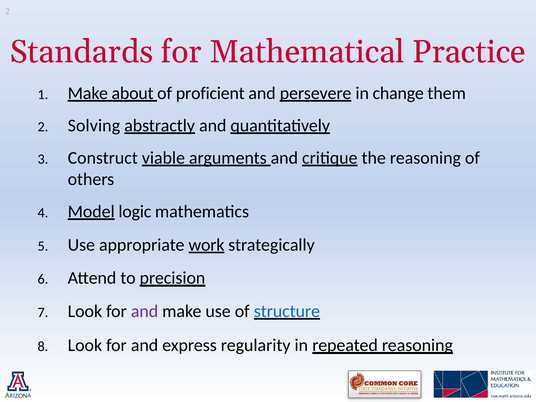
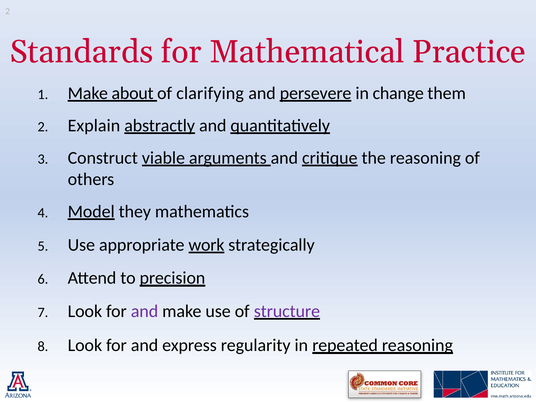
proficient: proficient -> clarifying
Solving: Solving -> Explain
logic: logic -> they
structure colour: blue -> purple
